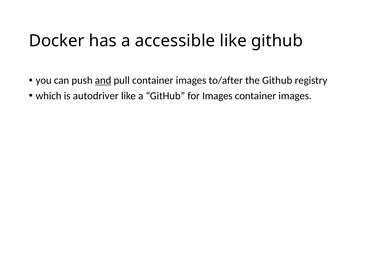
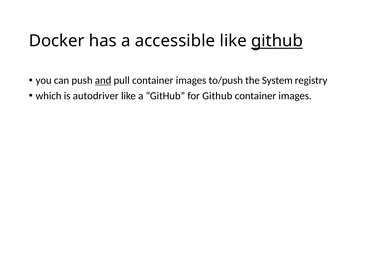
github at (277, 41) underline: none -> present
to/after: to/after -> to/push
the Github: Github -> System
for Images: Images -> Github
